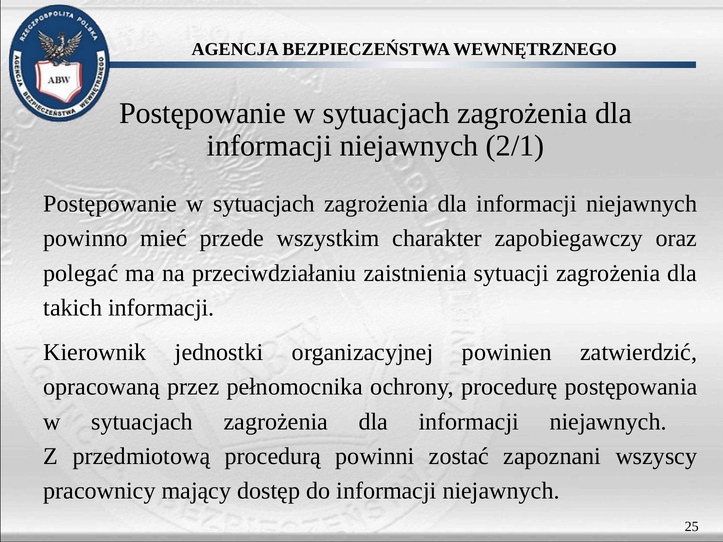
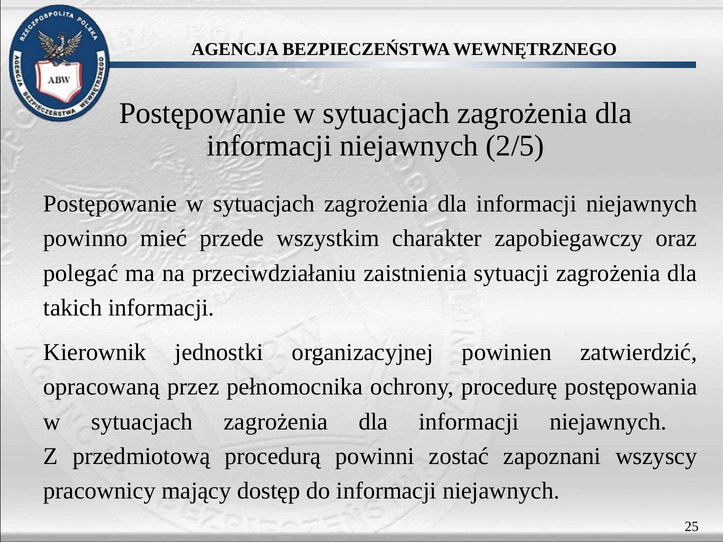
2/1: 2/1 -> 2/5
